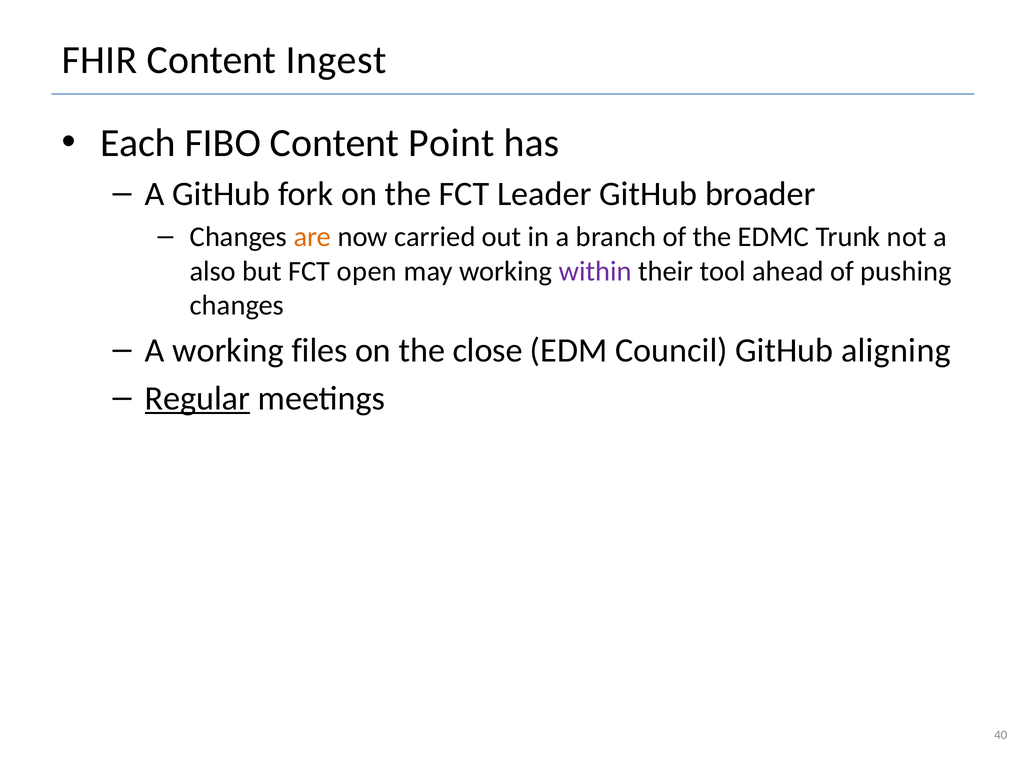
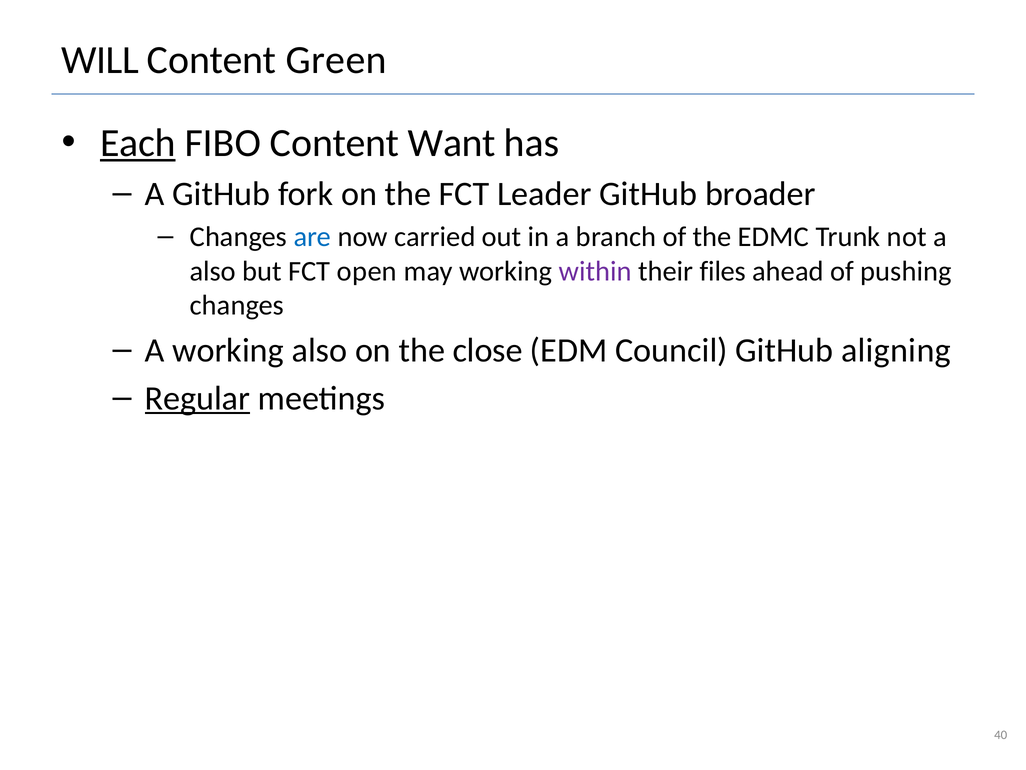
FHIR: FHIR -> WILL
Ingest: Ingest -> Green
Each underline: none -> present
Point: Point -> Want
are colour: orange -> blue
tool: tool -> files
working files: files -> also
